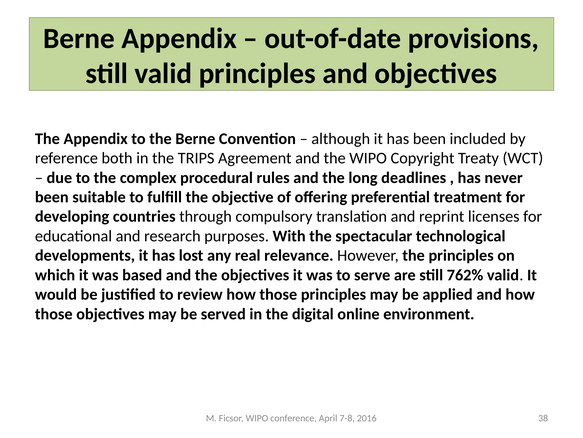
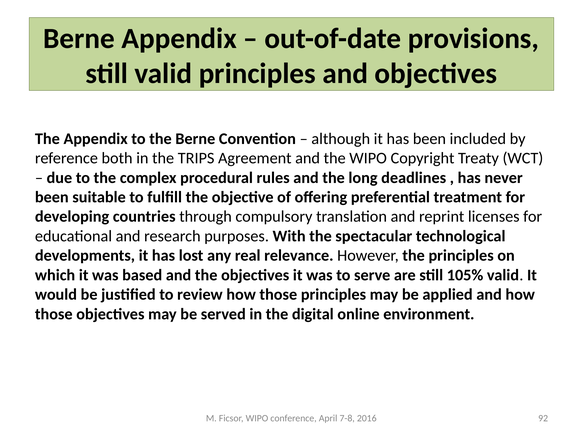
762%: 762% -> 105%
38: 38 -> 92
